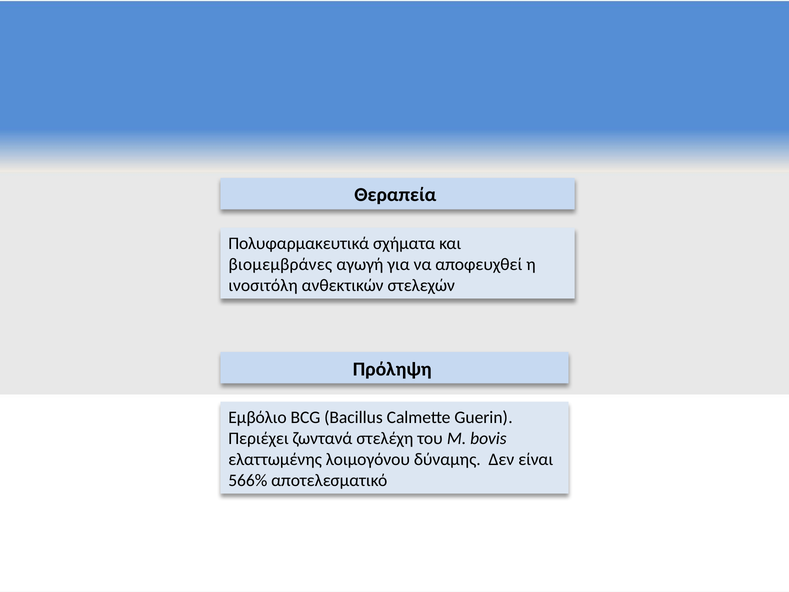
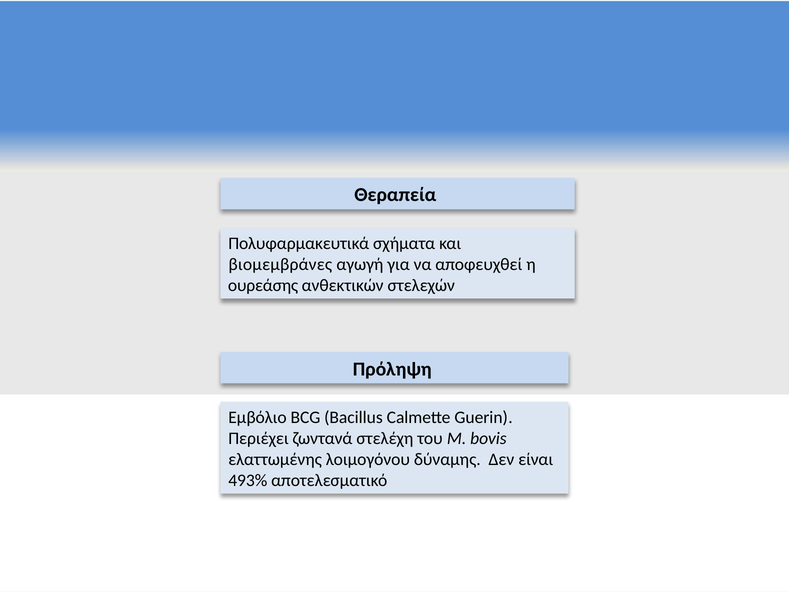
ινοσιτόλη: ινοσιτόλη -> ουρεάσης
566%: 566% -> 493%
